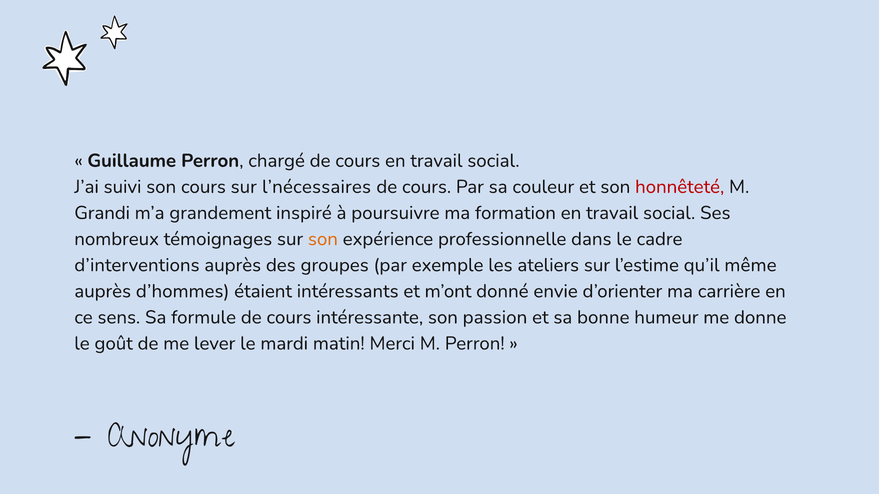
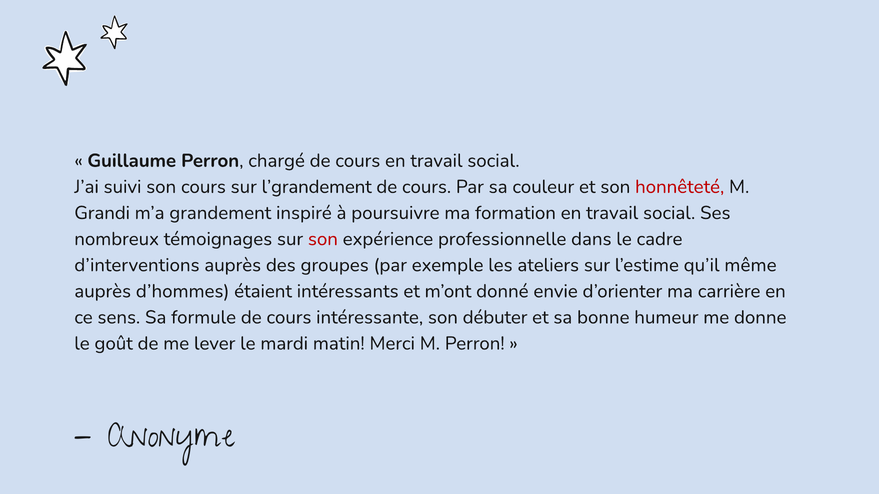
l’nécessaires: l’nécessaires -> l’grandement
son at (323, 239) colour: orange -> red
passion: passion -> débuter
